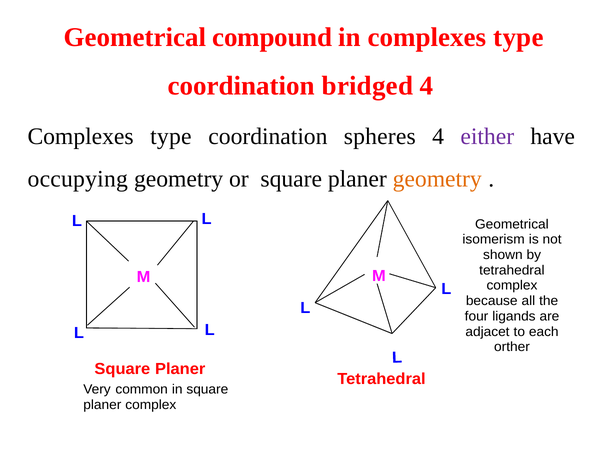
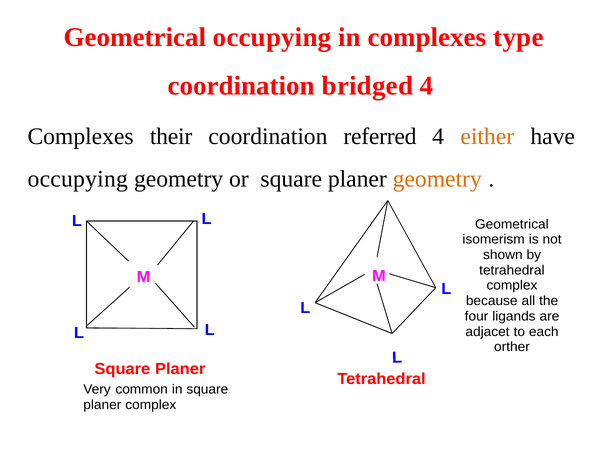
Geometrical compound: compound -> occupying
type at (171, 137): type -> their
spheres: spheres -> referred
either colour: purple -> orange
